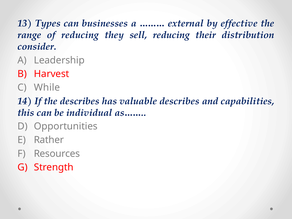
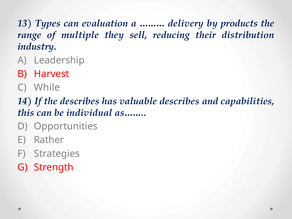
businesses: businesses -> evaluation
external: external -> delivery
effective: effective -> products
of reducing: reducing -> multiple
consider: consider -> industry
Resources: Resources -> Strategies
